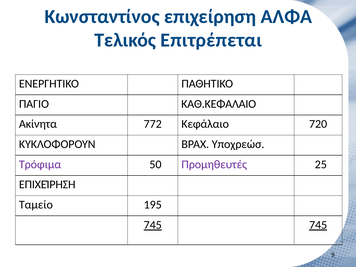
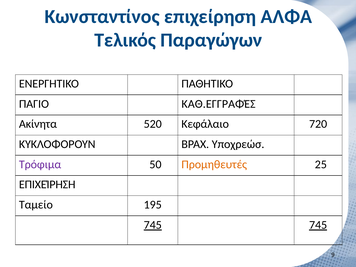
Επιτρέπεται: Επιτρέπεται -> Παραγώγων
ΚΑΘ.ΚΕΦΑΛΑΙΟ: ΚΑΘ.ΚΕΦΑΛΑΙΟ -> ΚΑΘ.ΕΓΓΡΑΦΈΣ
772: 772 -> 520
Προμηθευτές colour: purple -> orange
